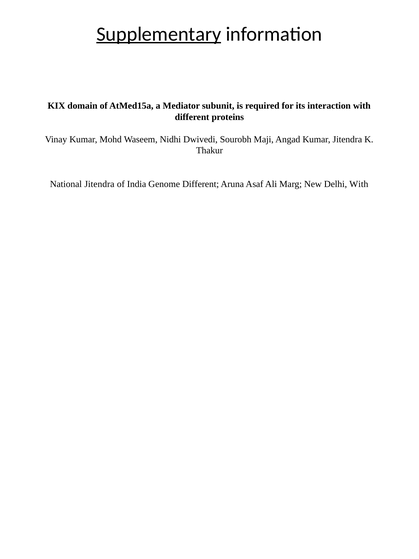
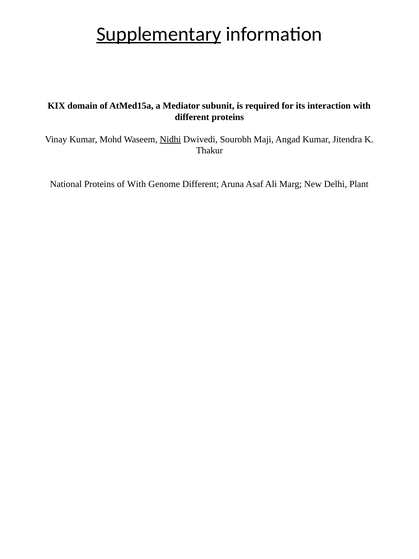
Nidhi underline: none -> present
National Jitendra: Jitendra -> Proteins
of India: India -> With
Delhi With: With -> Plant
